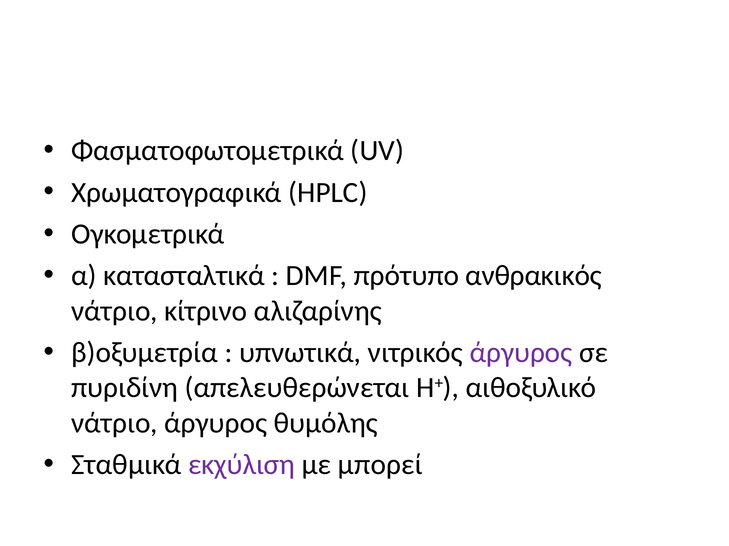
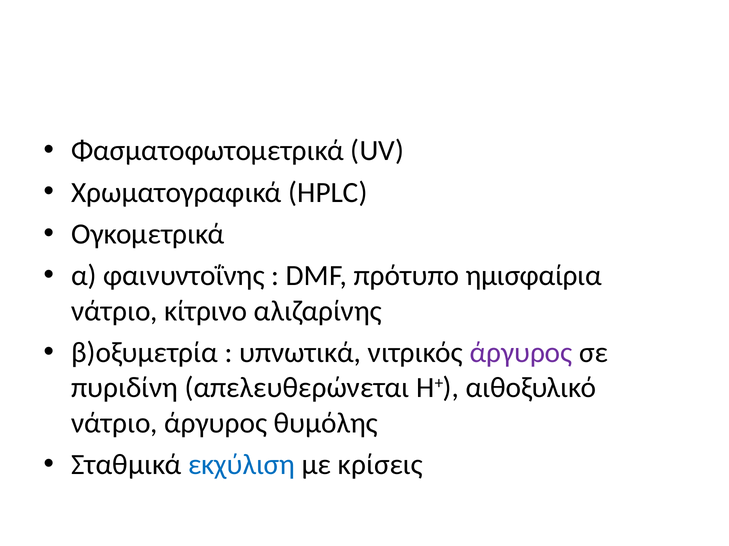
κατασταλτικά: κατασταλτικά -> φαινυντοΐνης
ανθρακικός: ανθρακικός -> ημισφαίρια
εκχύλιση colour: purple -> blue
μπορεί: μπορεί -> κρίσεις
